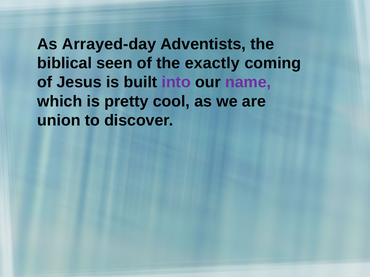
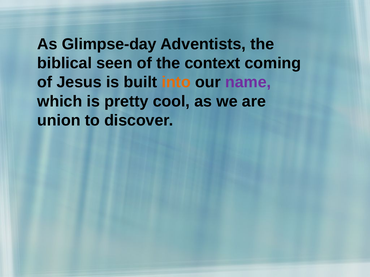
Arrayed-day: Arrayed-day -> Glimpse-day
exactly: exactly -> context
into colour: purple -> orange
